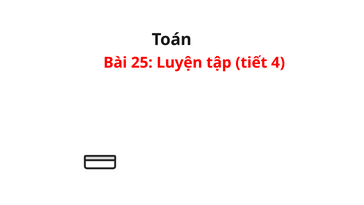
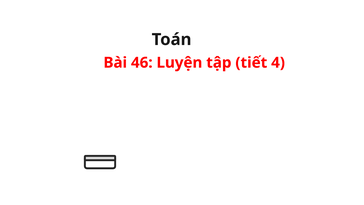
25: 25 -> 46
